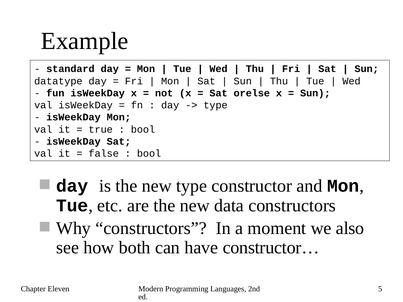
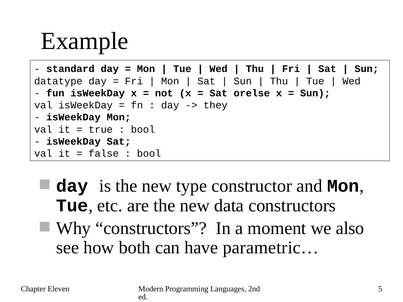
type at (216, 105): type -> they
constructor…: constructor… -> parametric…
